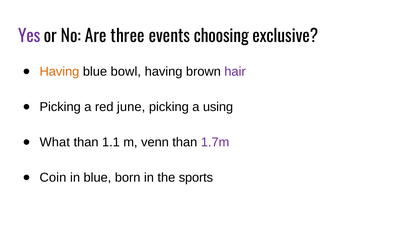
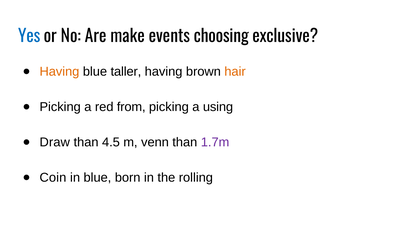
Yes colour: purple -> blue
three: three -> make
bowl: bowl -> taller
hair colour: purple -> orange
june: june -> from
What: What -> Draw
1.1: 1.1 -> 4.5
sports: sports -> rolling
